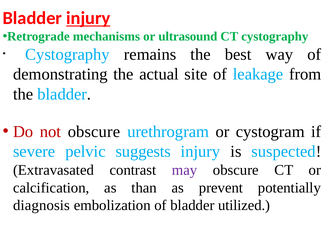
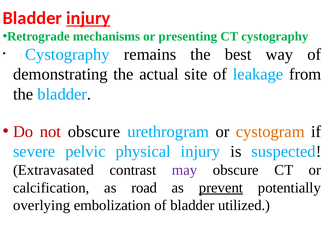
ultrasound: ultrasound -> presenting
cystogram colour: black -> orange
suggests: suggests -> physical
than: than -> road
prevent underline: none -> present
diagnosis: diagnosis -> overlying
